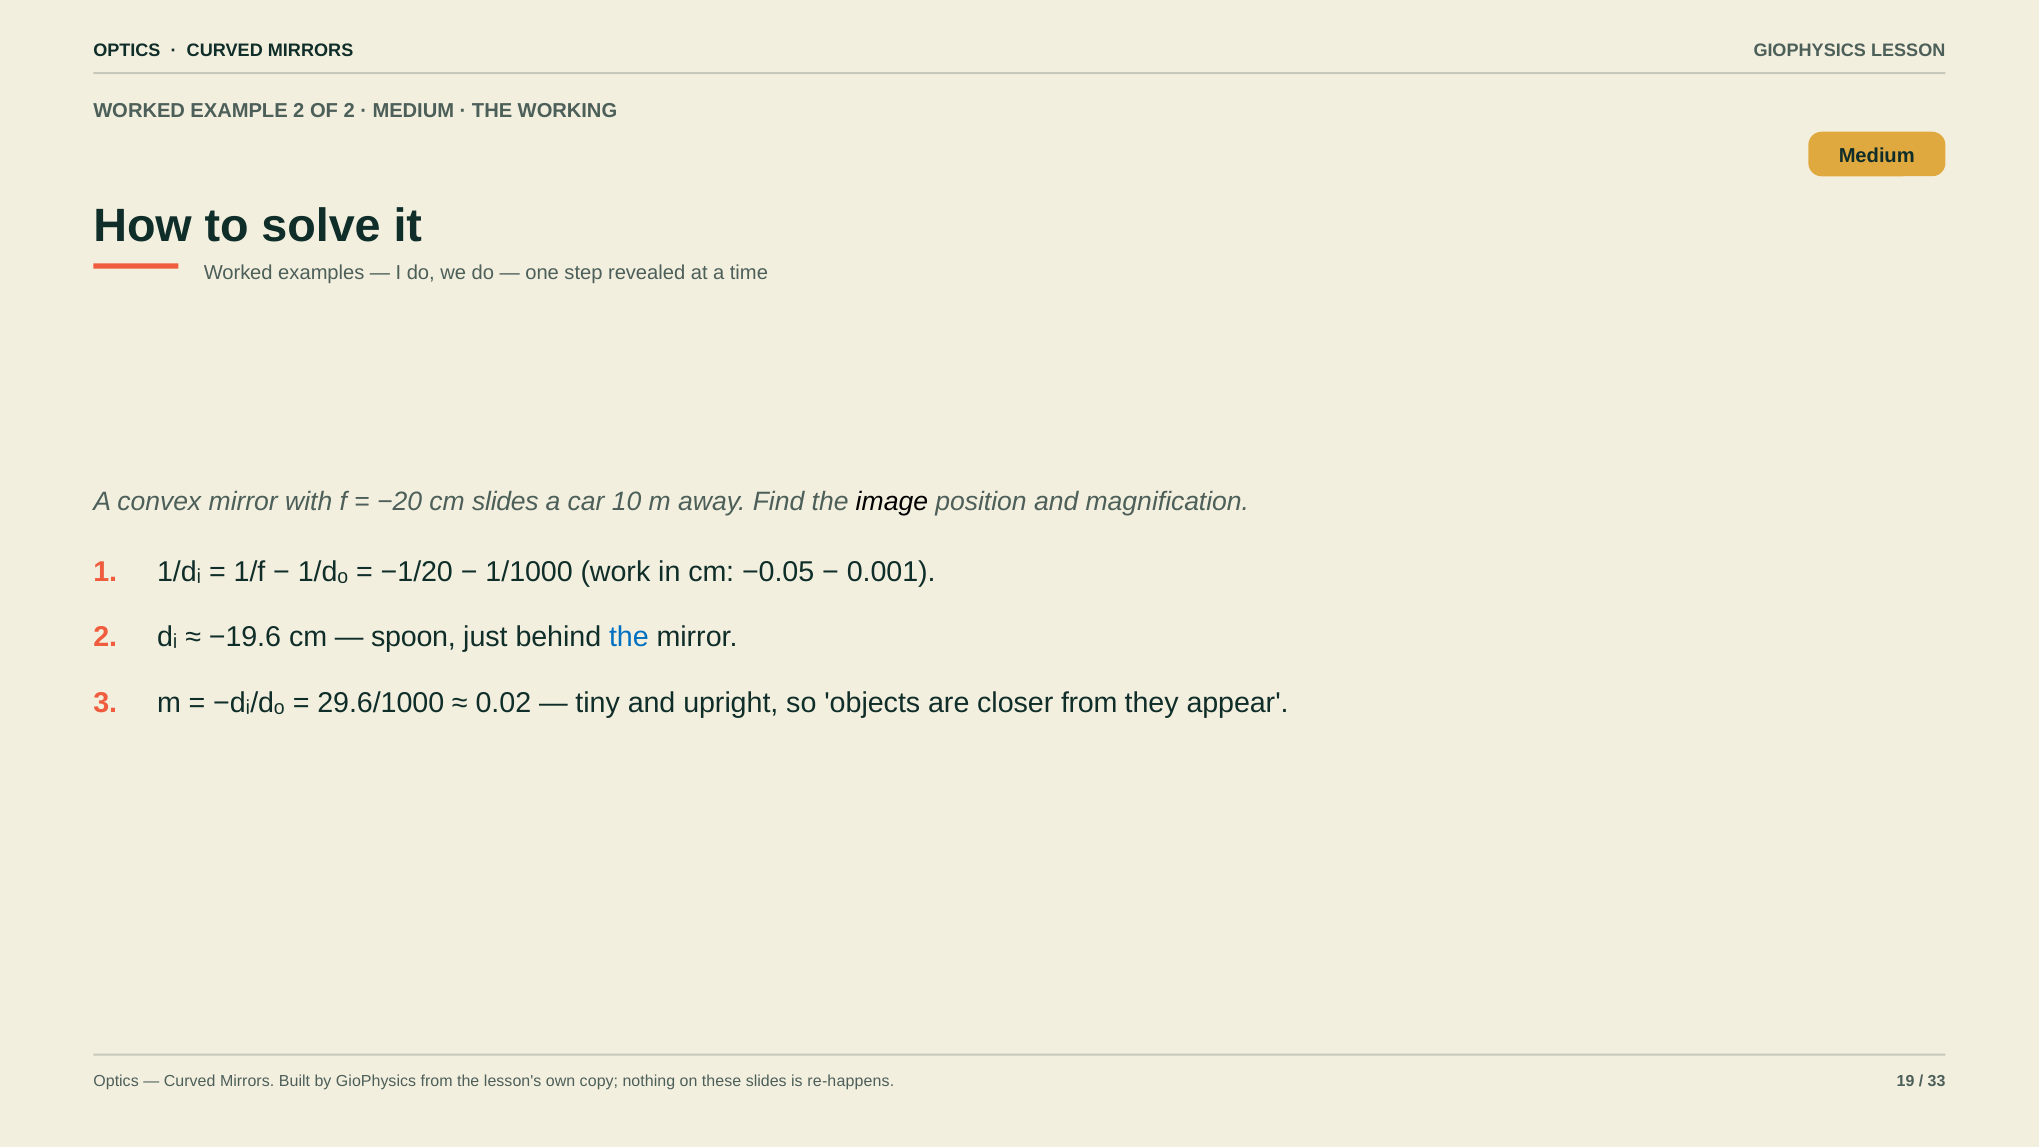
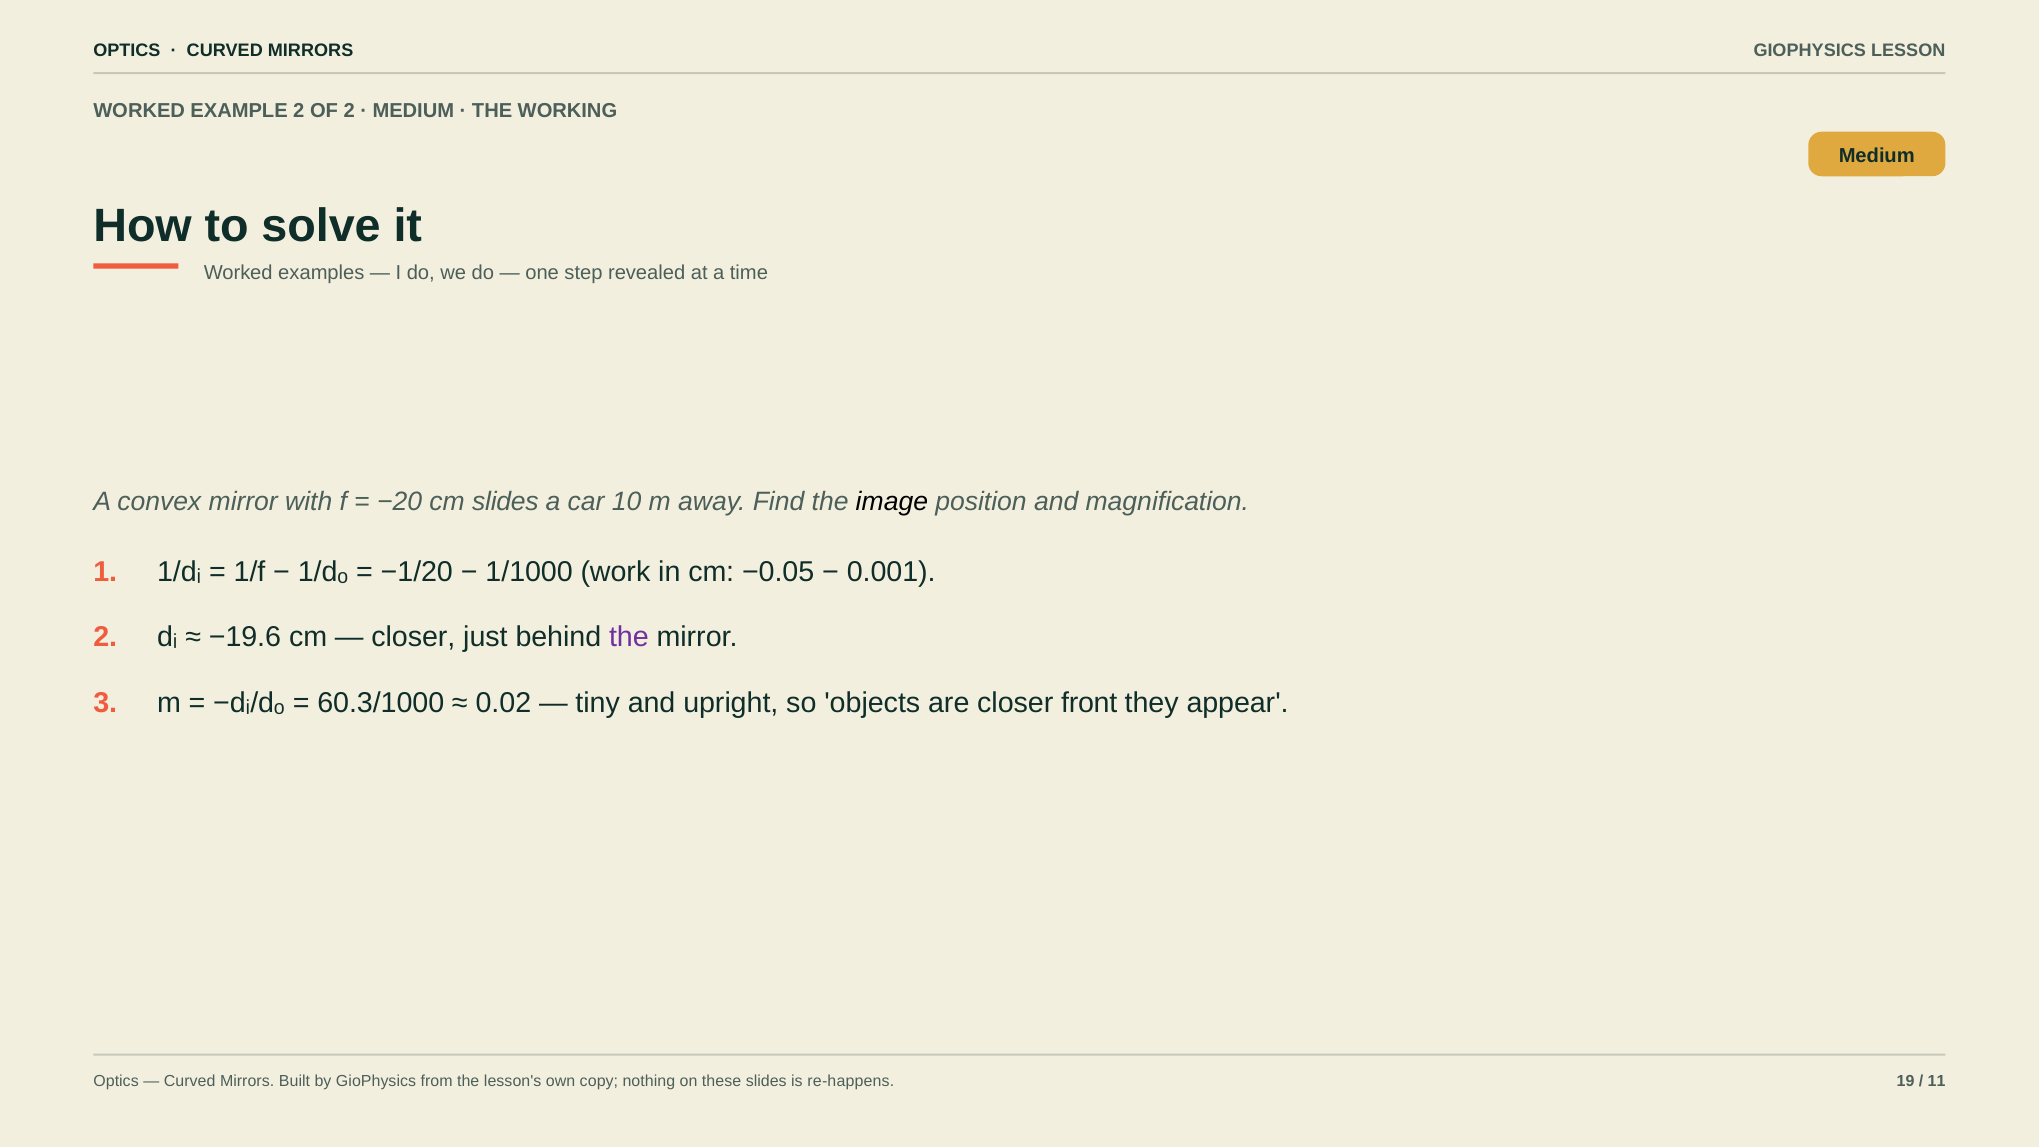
spoon at (413, 637): spoon -> closer
the at (629, 637) colour: blue -> purple
29.6/1000: 29.6/1000 -> 60.3/1000
closer from: from -> front
33: 33 -> 11
